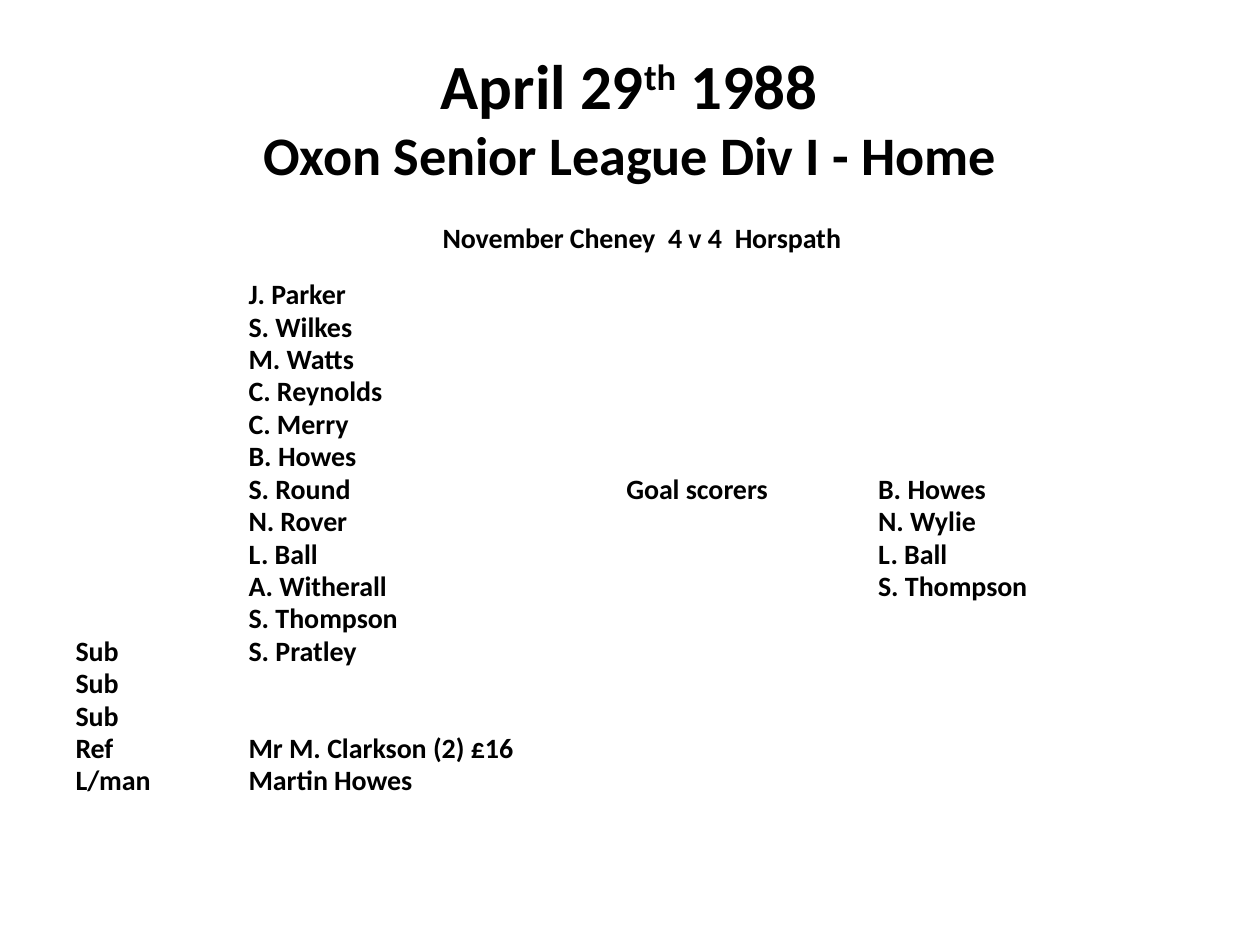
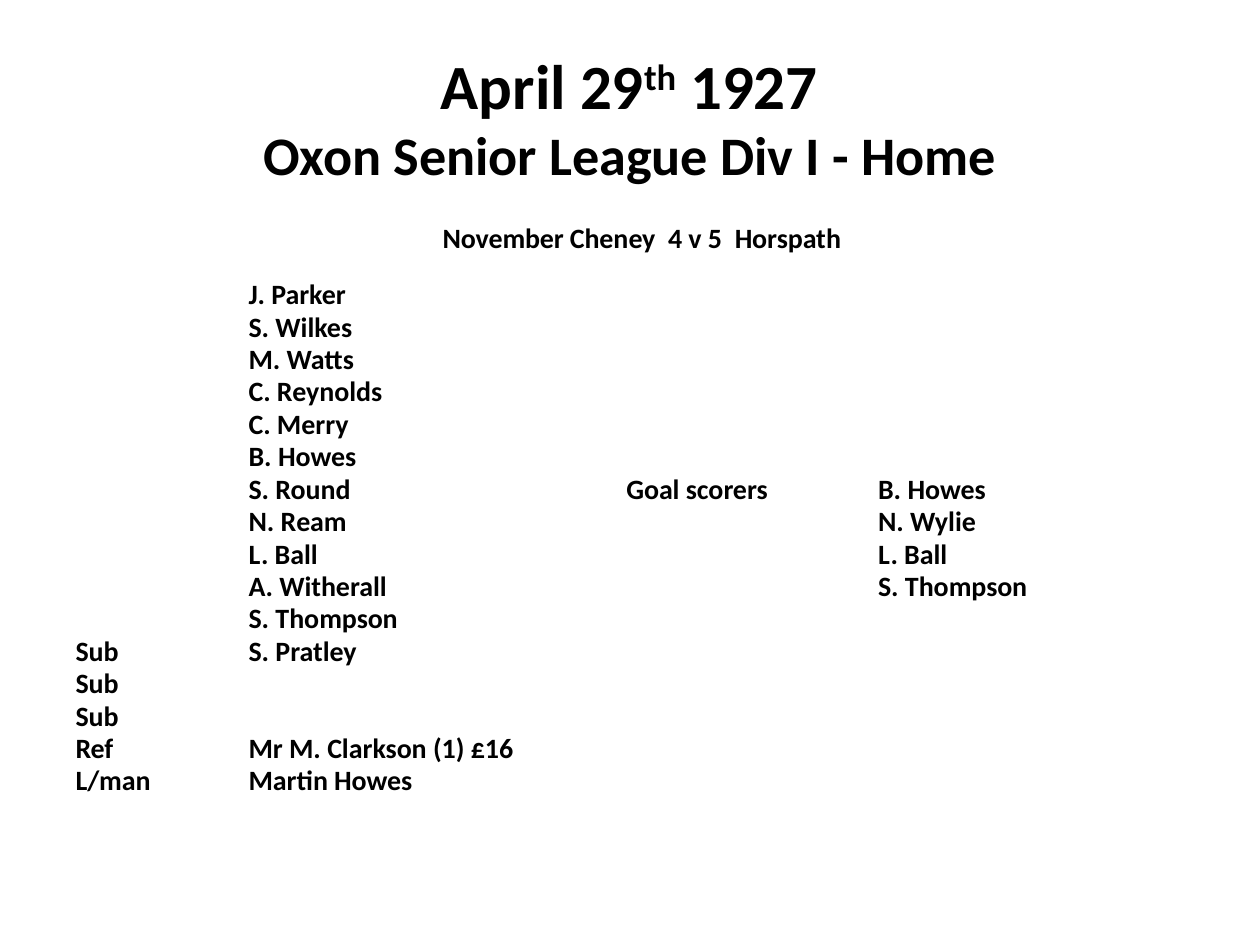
1988: 1988 -> 1927
v 4: 4 -> 5
Rover: Rover -> Ream
2: 2 -> 1
